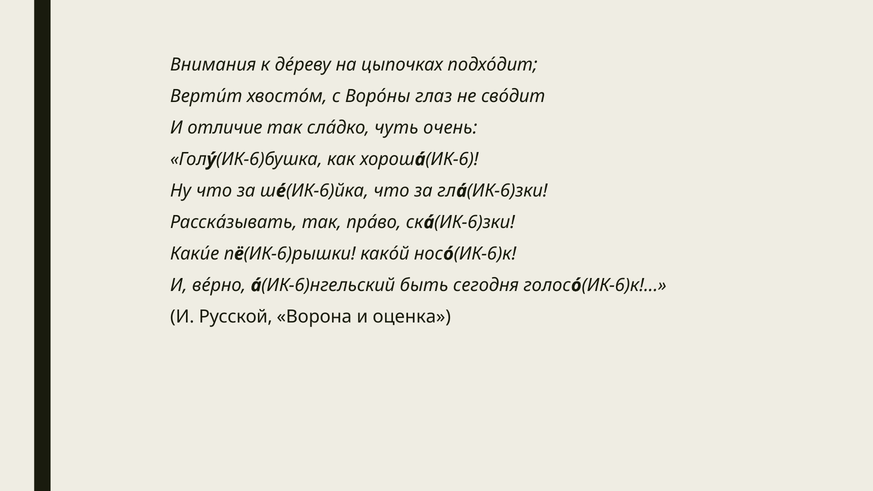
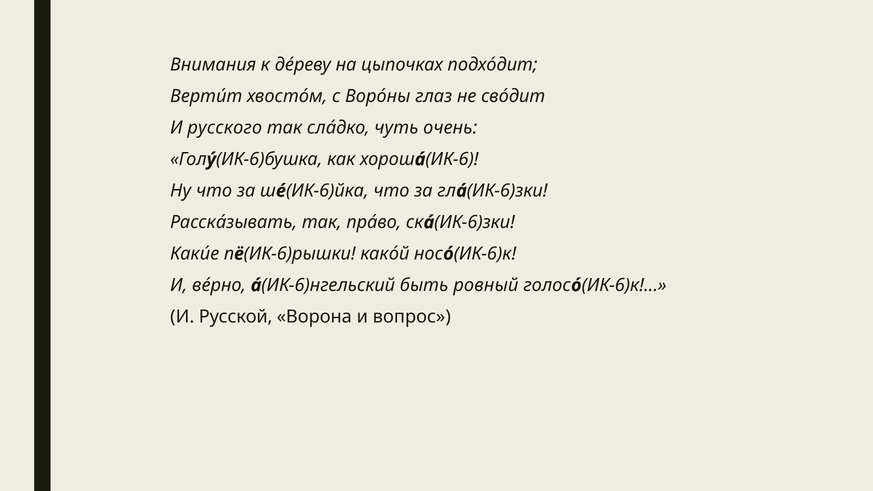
отличие: отличие -> русского
сегодня: сегодня -> ровный
оценка: оценка -> вопрос
